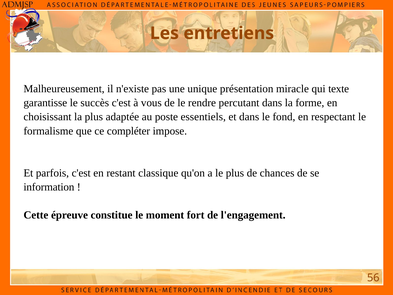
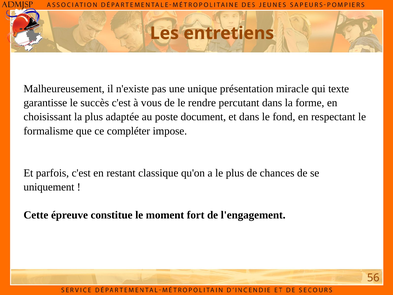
essentiels: essentiels -> document
information: information -> uniquement
